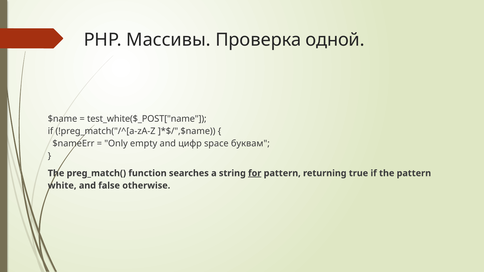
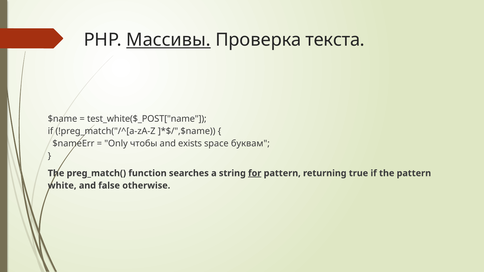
Массивы underline: none -> present
одной: одной -> текста
empty: empty -> чтобы
цифр: цифр -> exists
